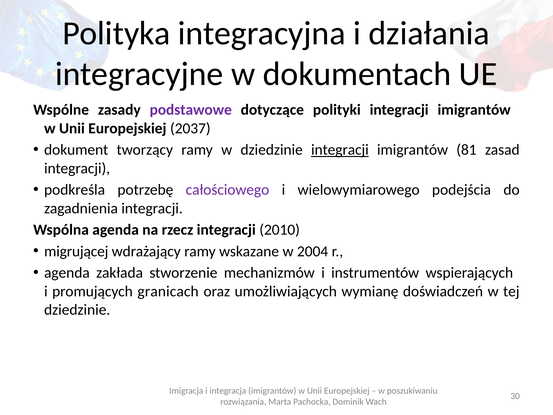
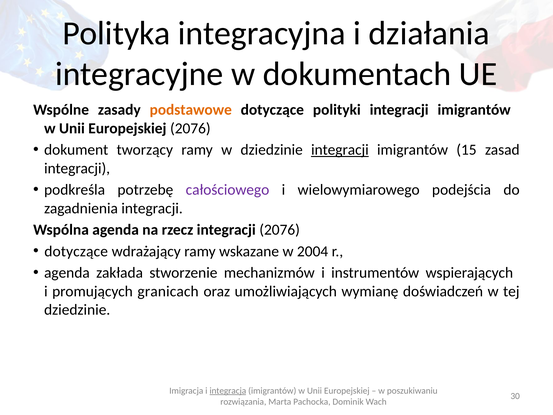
podstawowe colour: purple -> orange
Europejskiej 2037: 2037 -> 2076
81: 81 -> 15
integracji 2010: 2010 -> 2076
migrującej at (76, 251): migrującej -> dotyczące
integracja underline: none -> present
